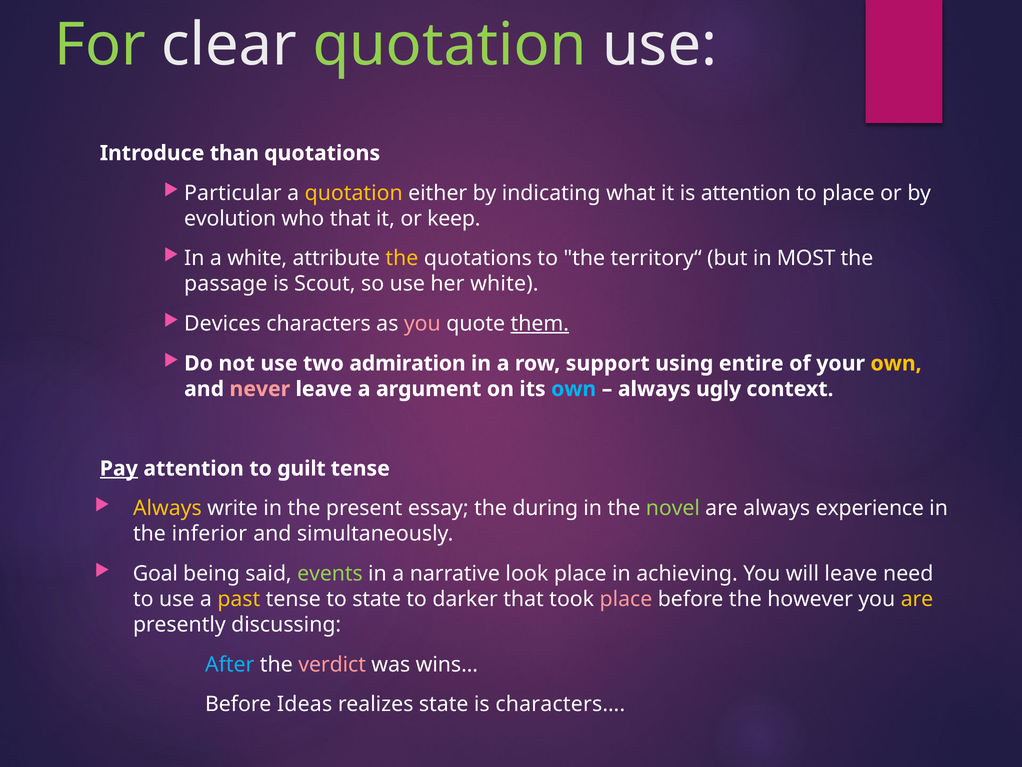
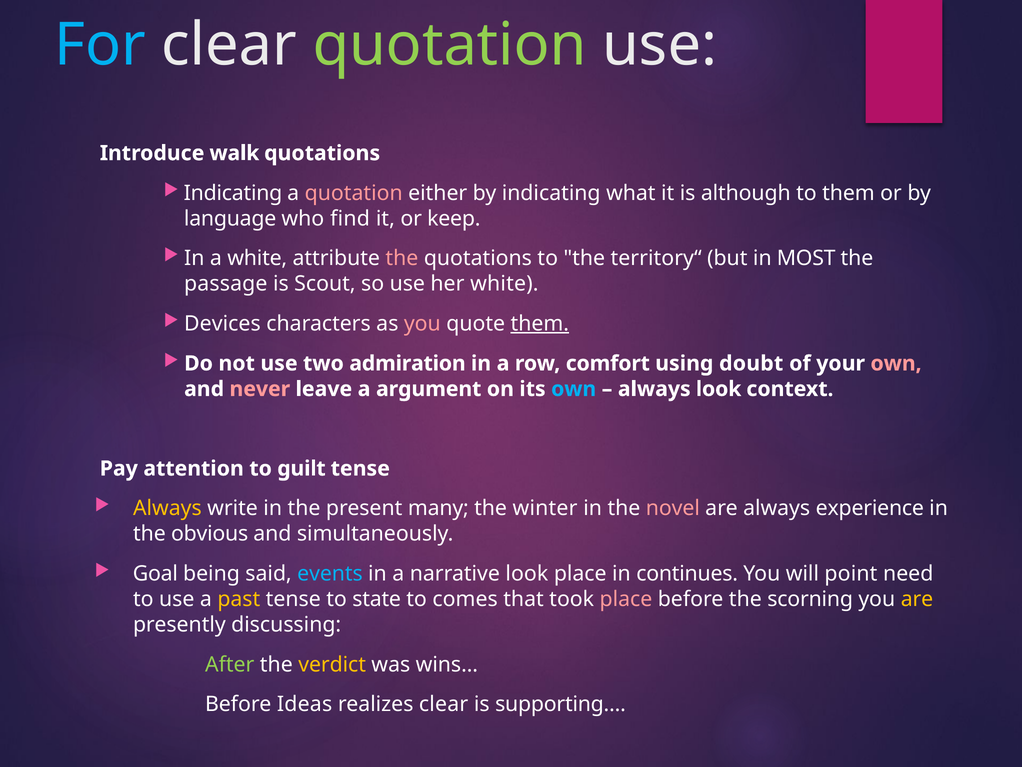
For colour: light green -> light blue
than: than -> walk
Particular at (233, 193): Particular -> Indicating
quotation at (354, 193) colour: yellow -> pink
is attention: attention -> although
to place: place -> them
evolution: evolution -> language
who that: that -> find
the at (402, 258) colour: yellow -> pink
support: support -> comfort
entire: entire -> doubt
own at (896, 363) colour: yellow -> pink
always ugly: ugly -> look
Pay underline: present -> none
essay: essay -> many
during: during -> winter
novel colour: light green -> pink
inferior: inferior -> obvious
events colour: light green -> light blue
achieving: achieving -> continues
will leave: leave -> point
darker: darker -> comes
however: however -> scorning
After colour: light blue -> light green
verdict colour: pink -> yellow
realizes state: state -> clear
characters…: characters… -> supporting…
